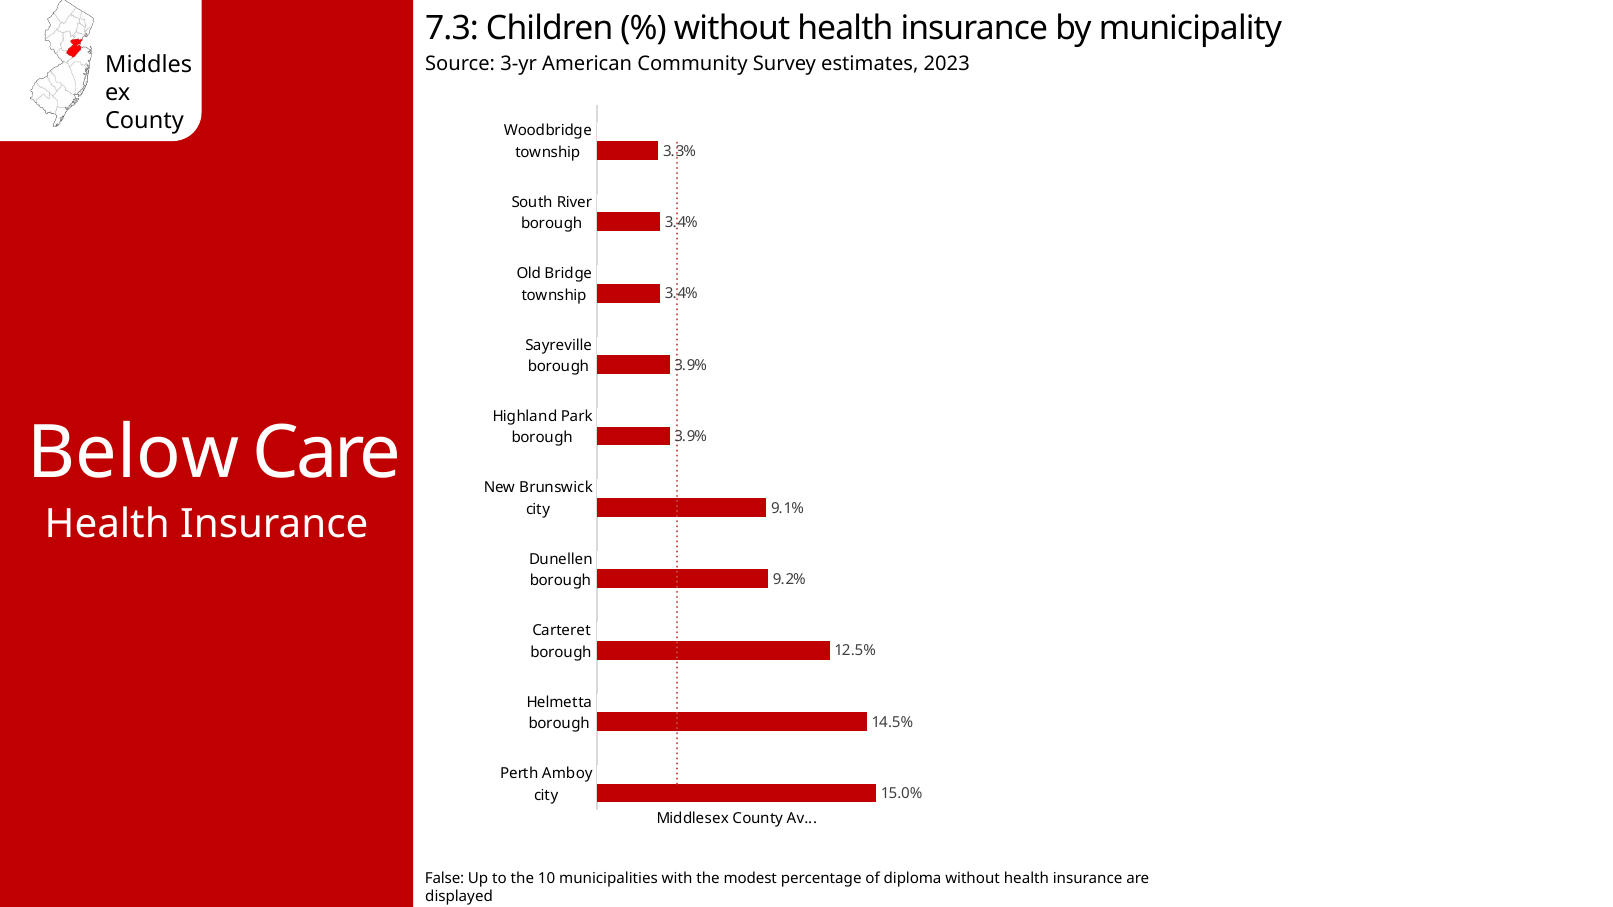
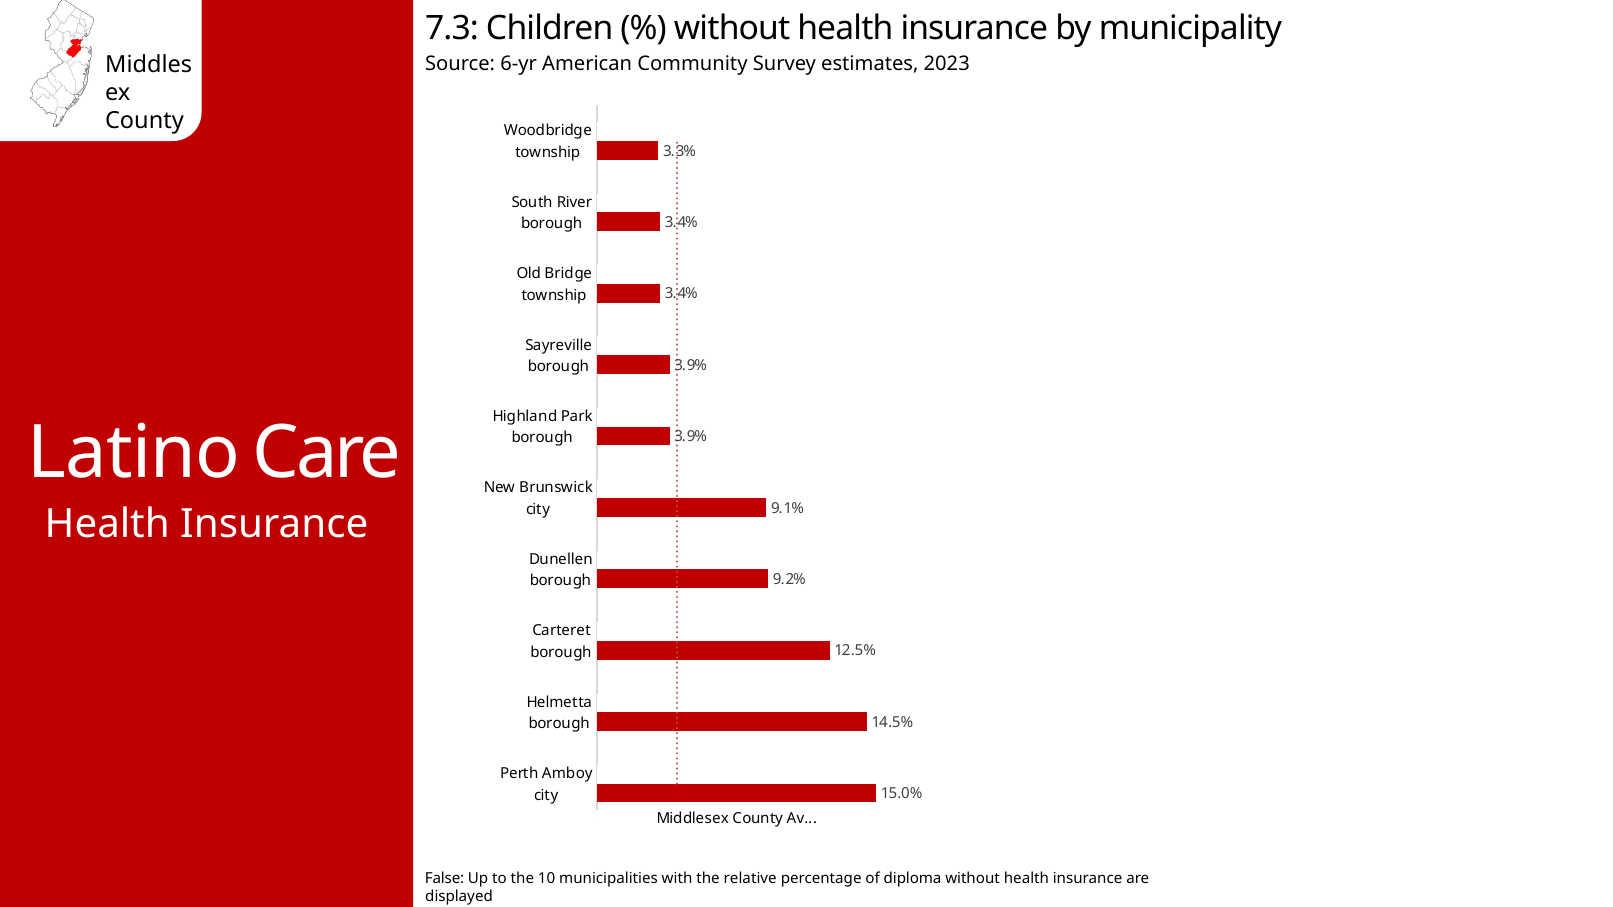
3-yr: 3-yr -> 6-yr
Below: Below -> Latino
modest: modest -> relative
